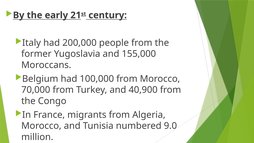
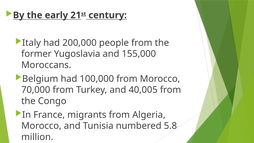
40,900: 40,900 -> 40,005
9.0: 9.0 -> 5.8
